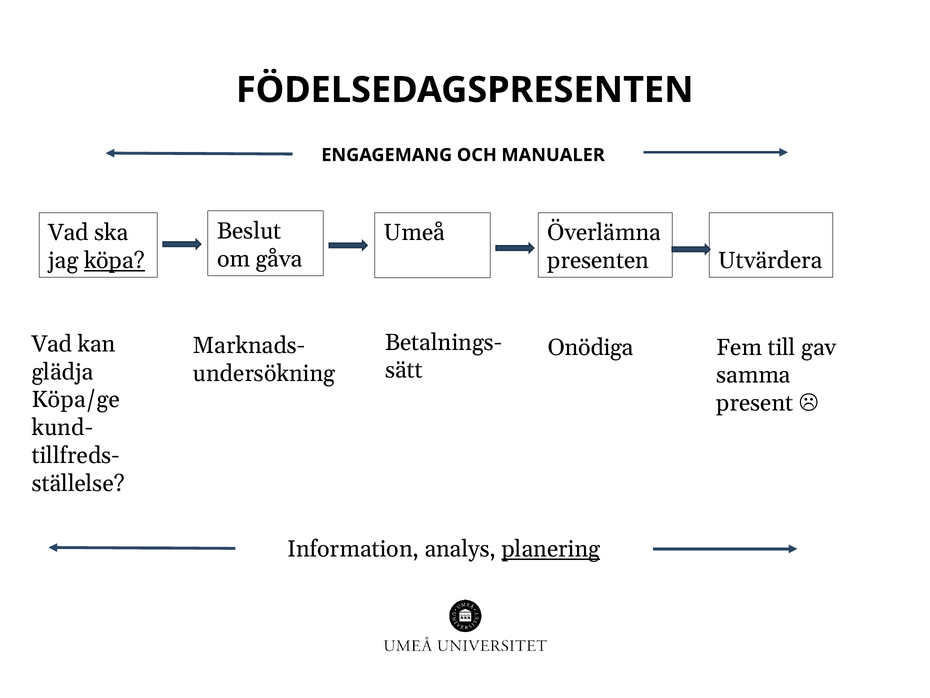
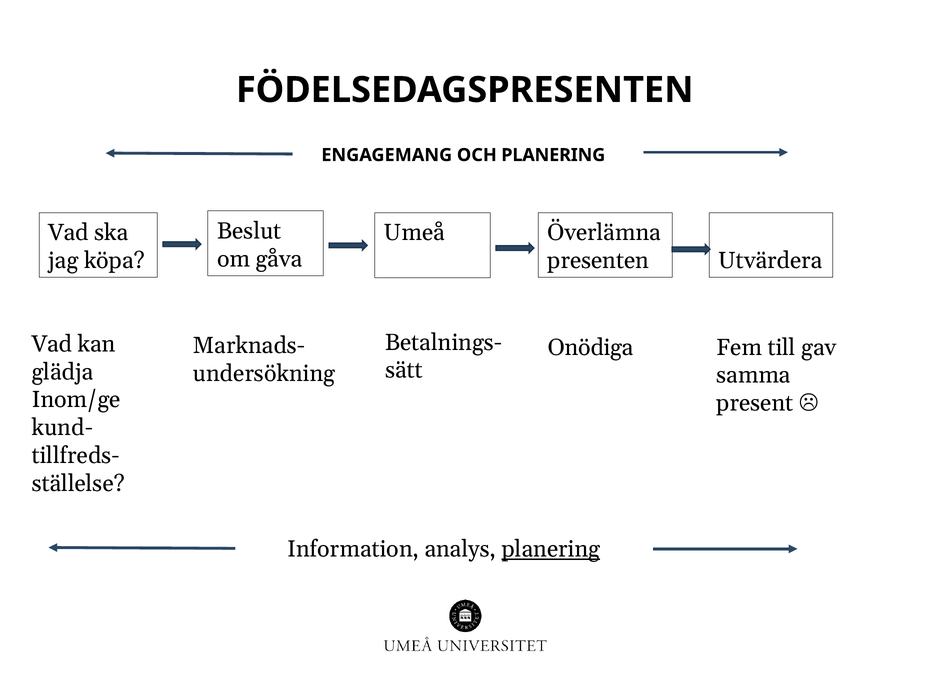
OCH MANUALER: MANUALER -> PLANERING
köpa underline: present -> none
Köpa/ge: Köpa/ge -> Inom/ge
